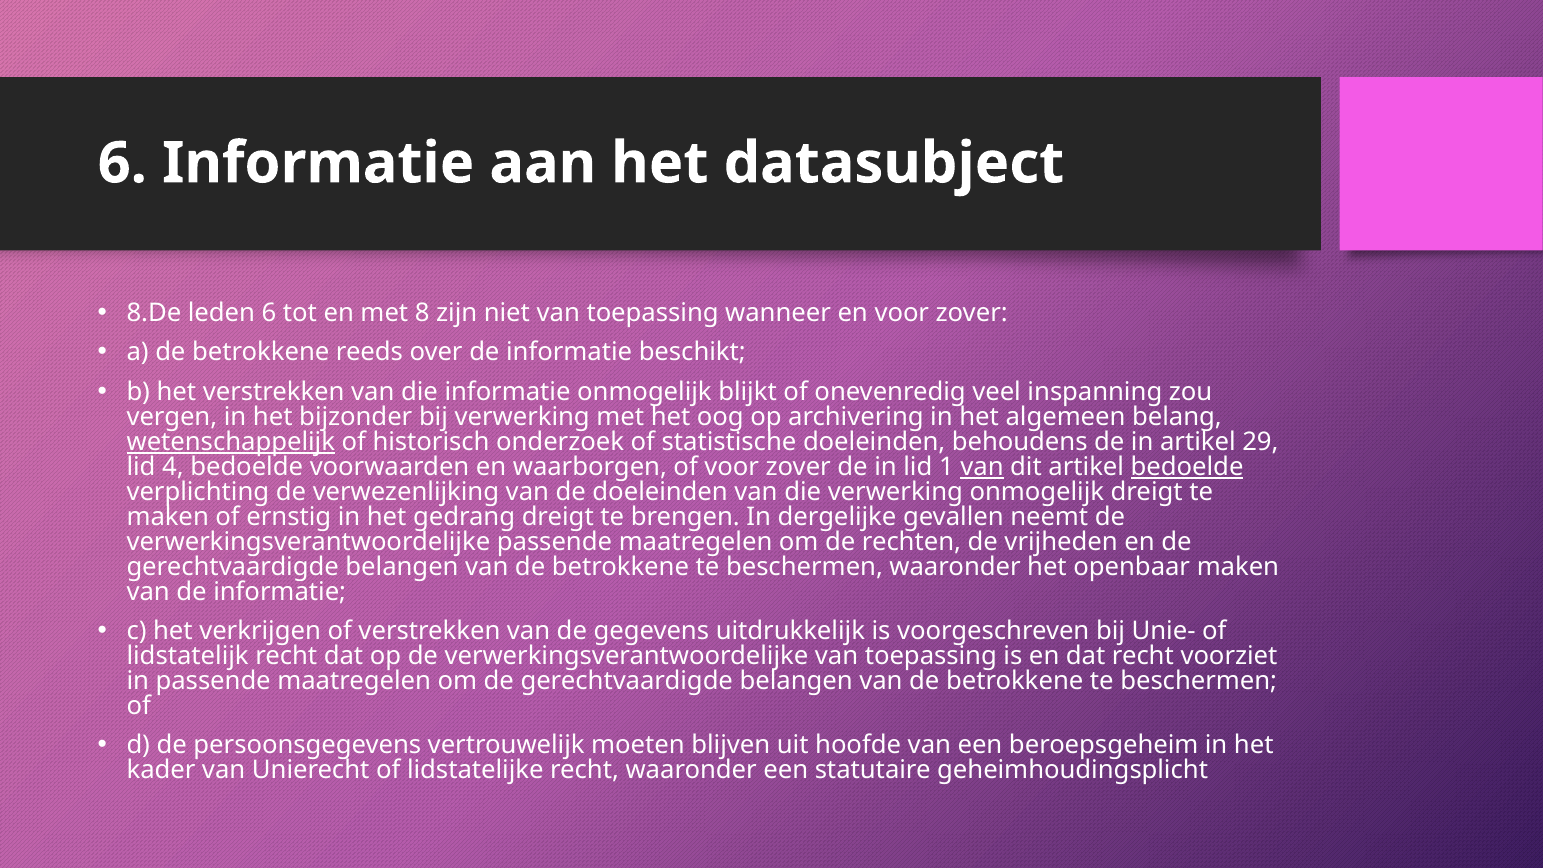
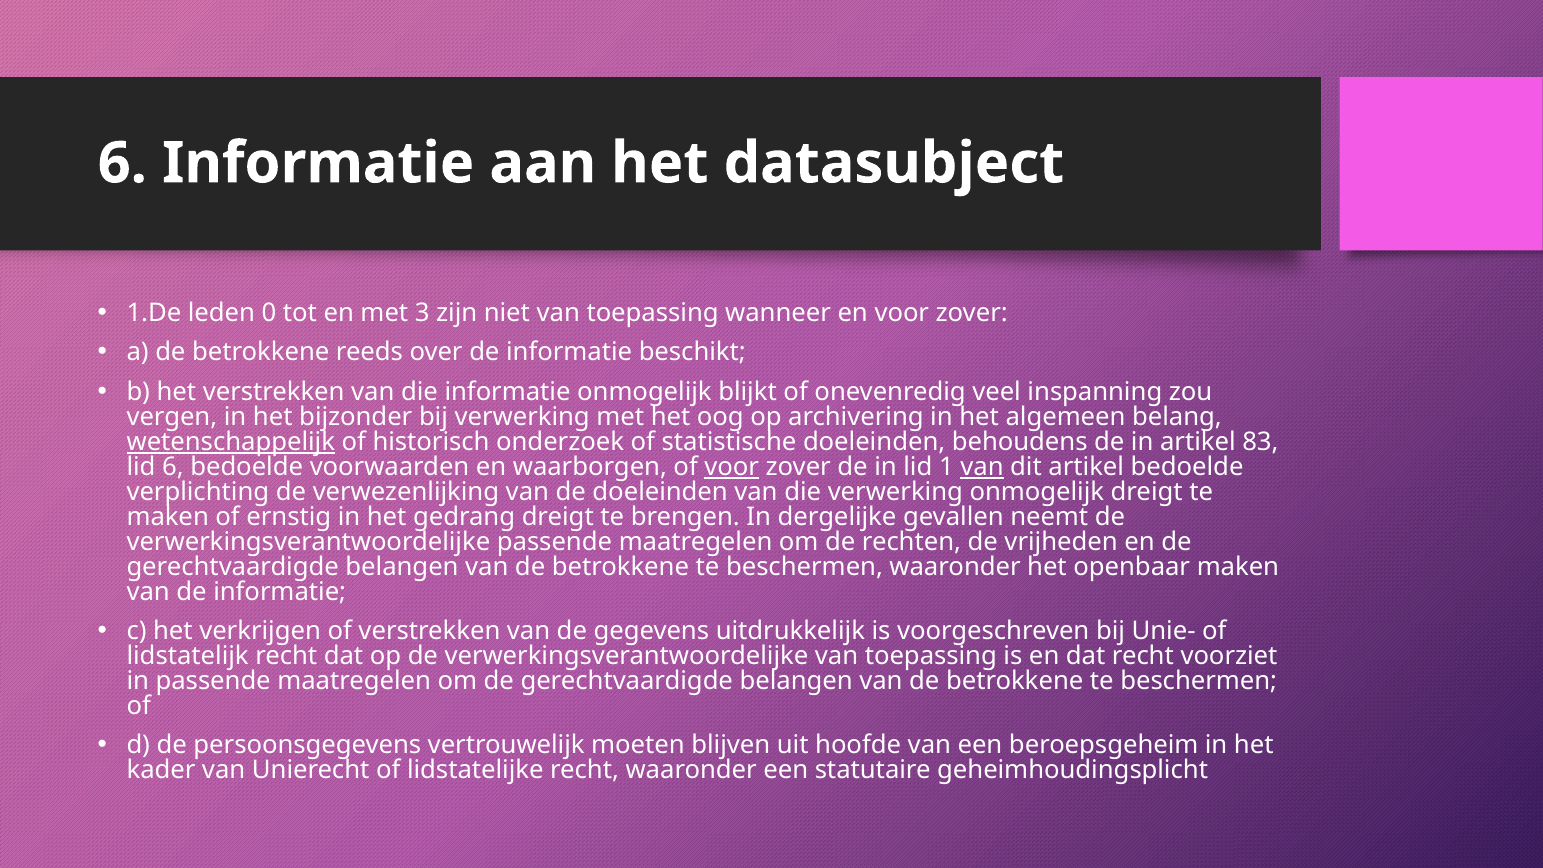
8.De: 8.De -> 1.De
leden 6: 6 -> 0
8: 8 -> 3
29: 29 -> 83
lid 4: 4 -> 6
voor at (732, 467) underline: none -> present
bedoelde at (1187, 467) underline: present -> none
